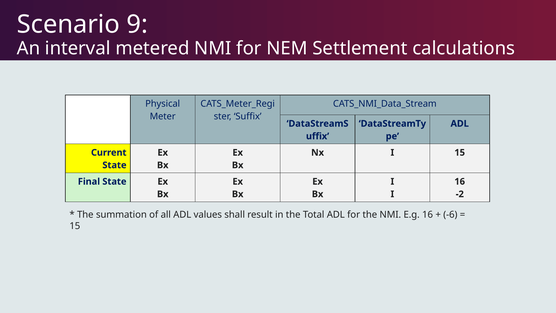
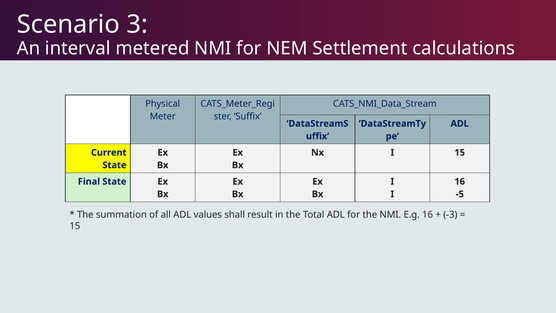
9: 9 -> 3
-2: -2 -> -5
-6: -6 -> -3
